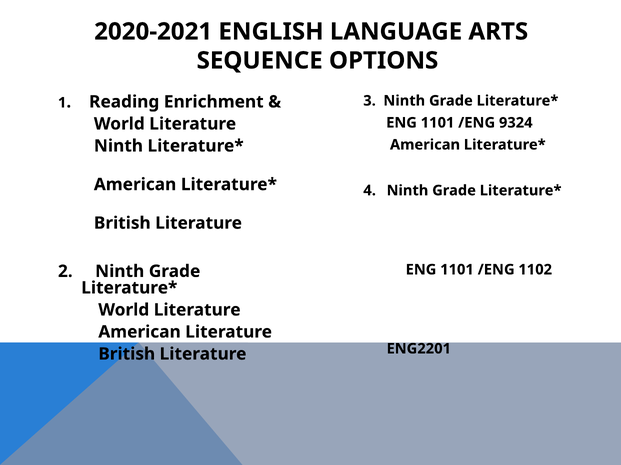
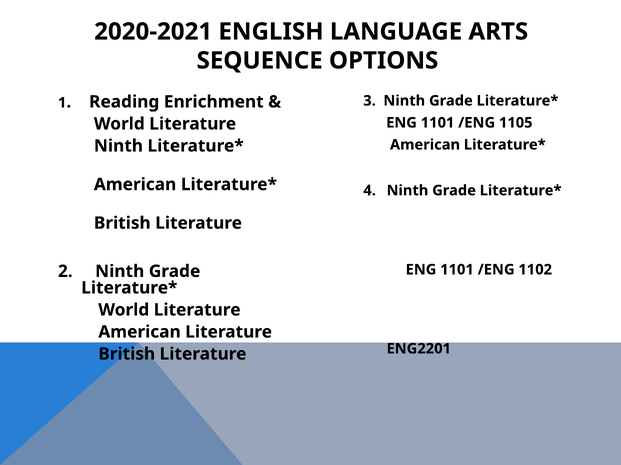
9324: 9324 -> 1105
